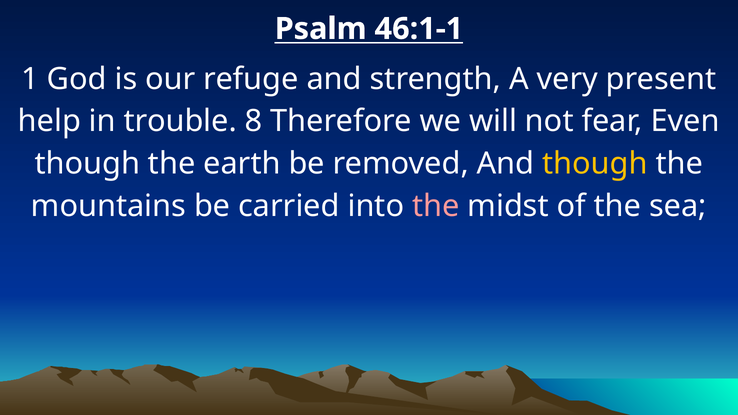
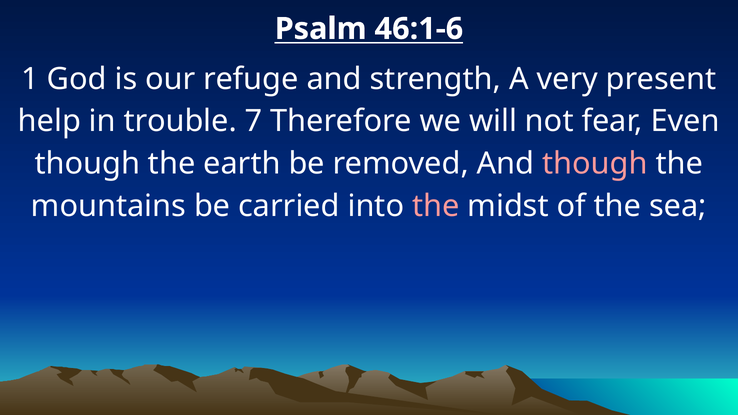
46:1-1: 46:1-1 -> 46:1-6
8: 8 -> 7
though at (595, 164) colour: yellow -> pink
